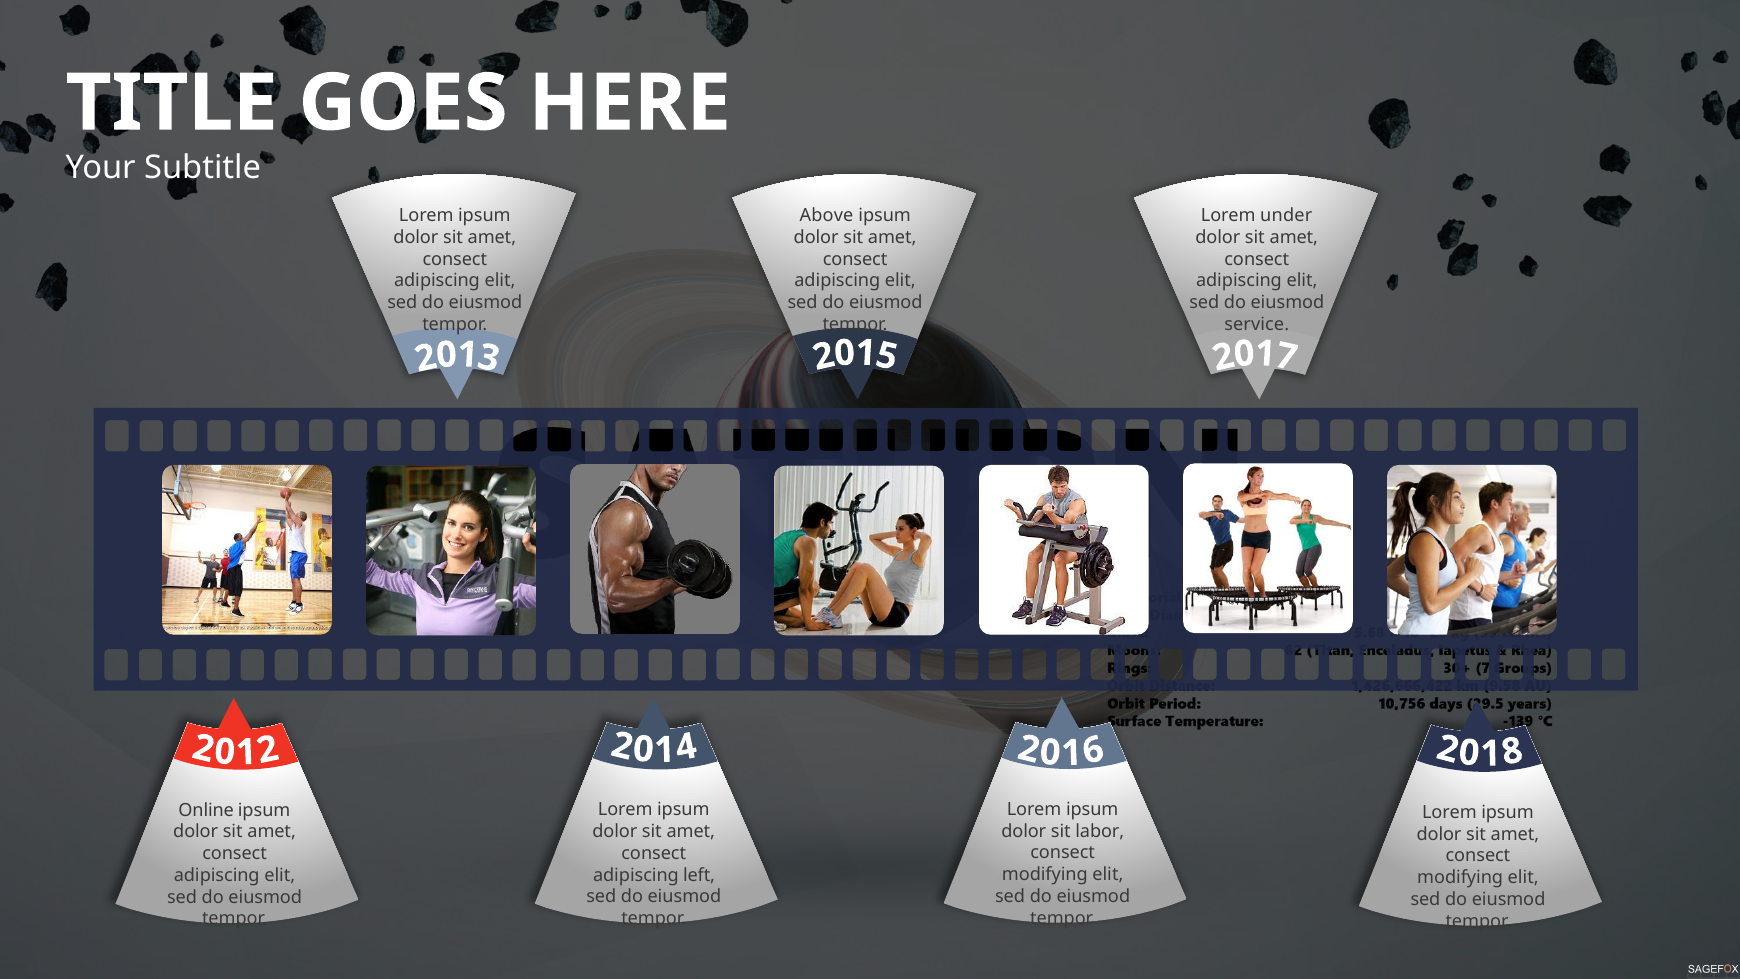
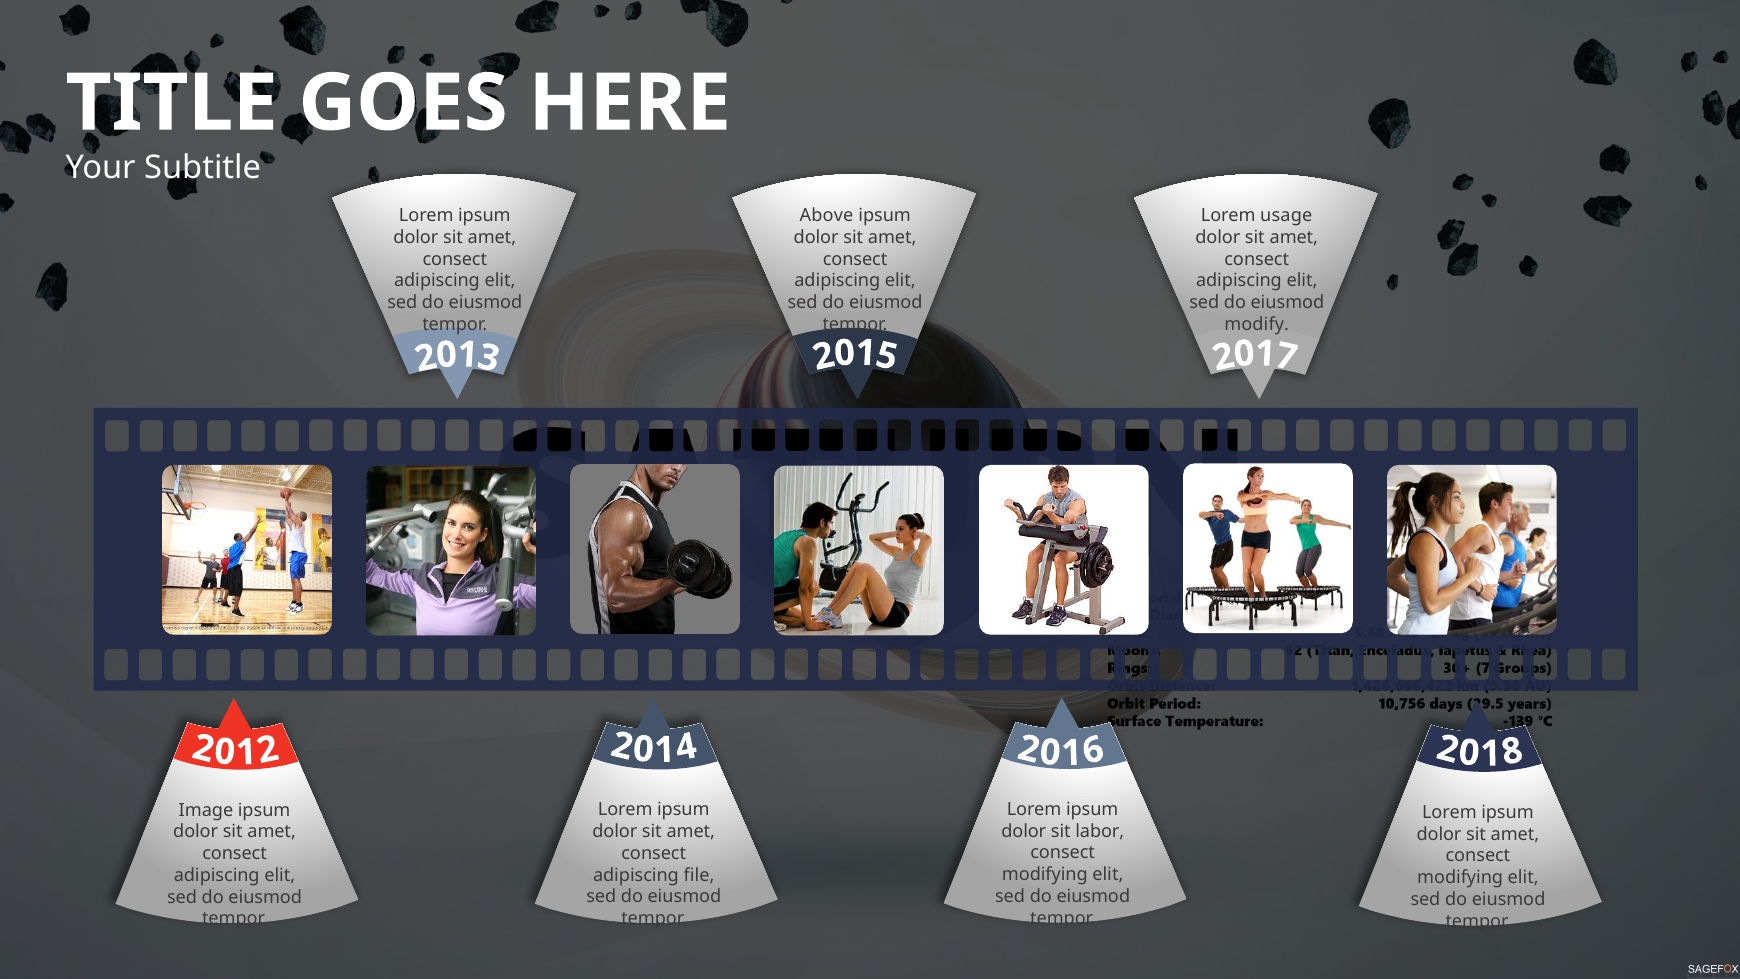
under: under -> usage
service: service -> modify
Online: Online -> Image
left: left -> file
